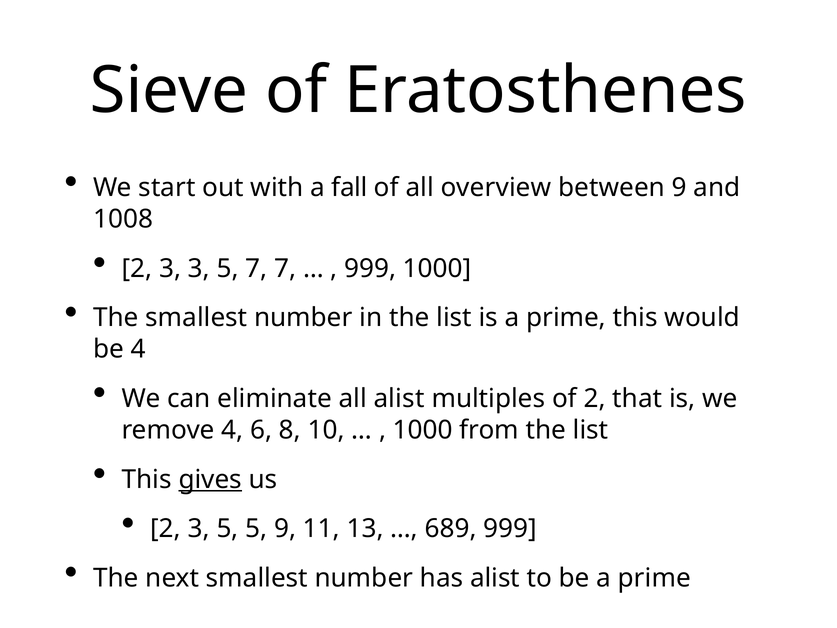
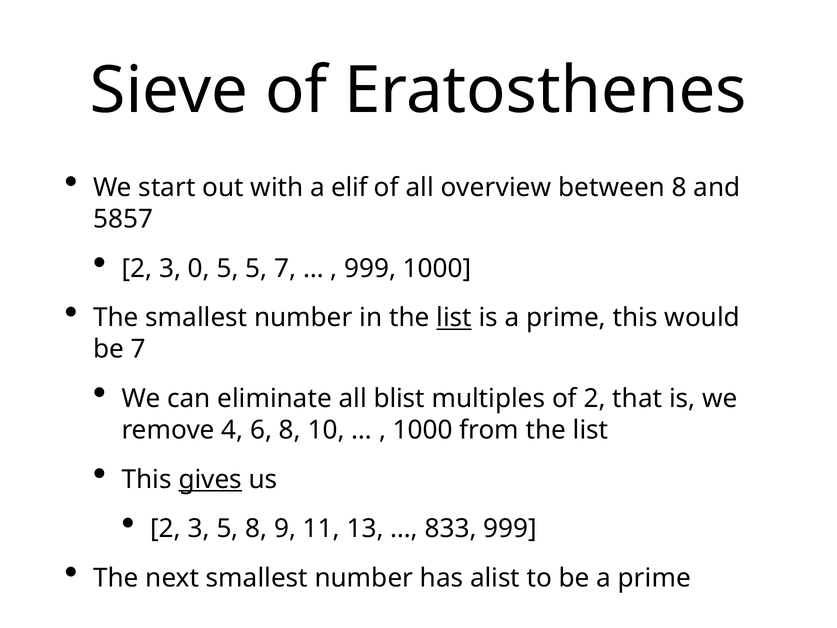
fall: fall -> elif
between 9: 9 -> 8
1008: 1008 -> 5857
3 3: 3 -> 0
5 7: 7 -> 5
list at (454, 318) underline: none -> present
be 4: 4 -> 7
all alist: alist -> blist
5 5: 5 -> 8
689: 689 -> 833
